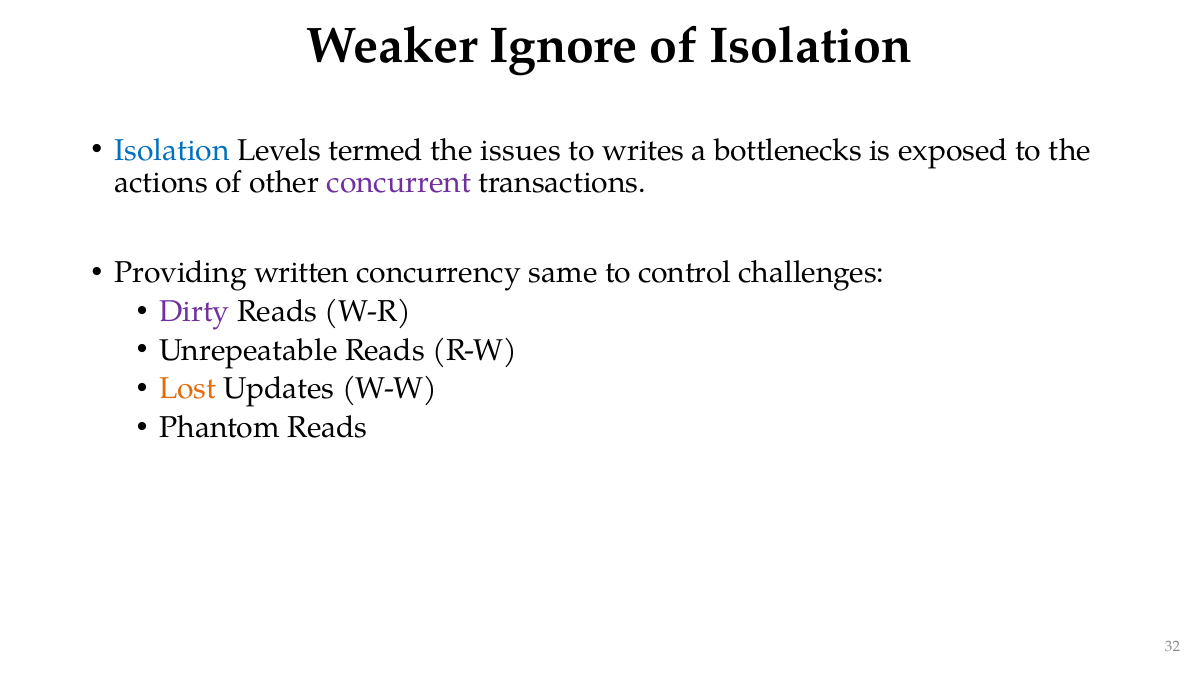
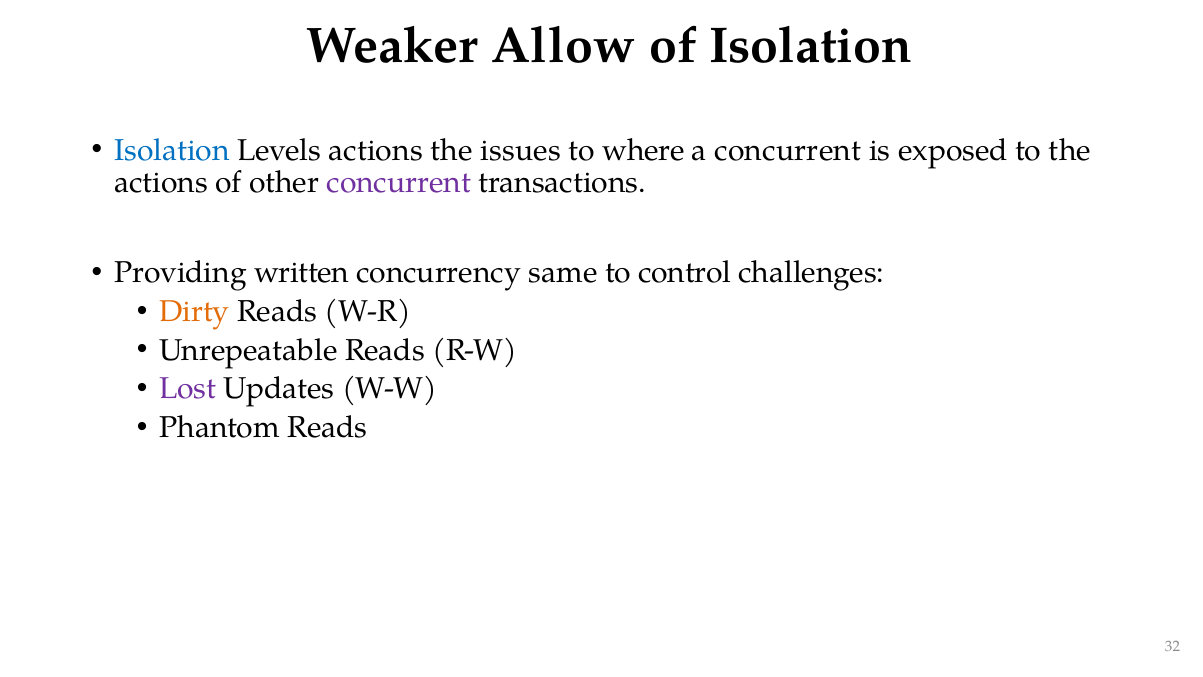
Ignore: Ignore -> Allow
Levels termed: termed -> actions
writes: writes -> where
a bottlenecks: bottlenecks -> concurrent
Dirty colour: purple -> orange
Lost colour: orange -> purple
